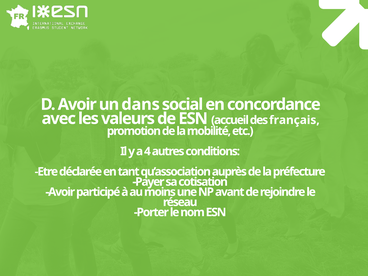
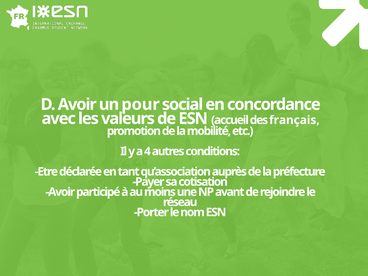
dans: dans -> pour
